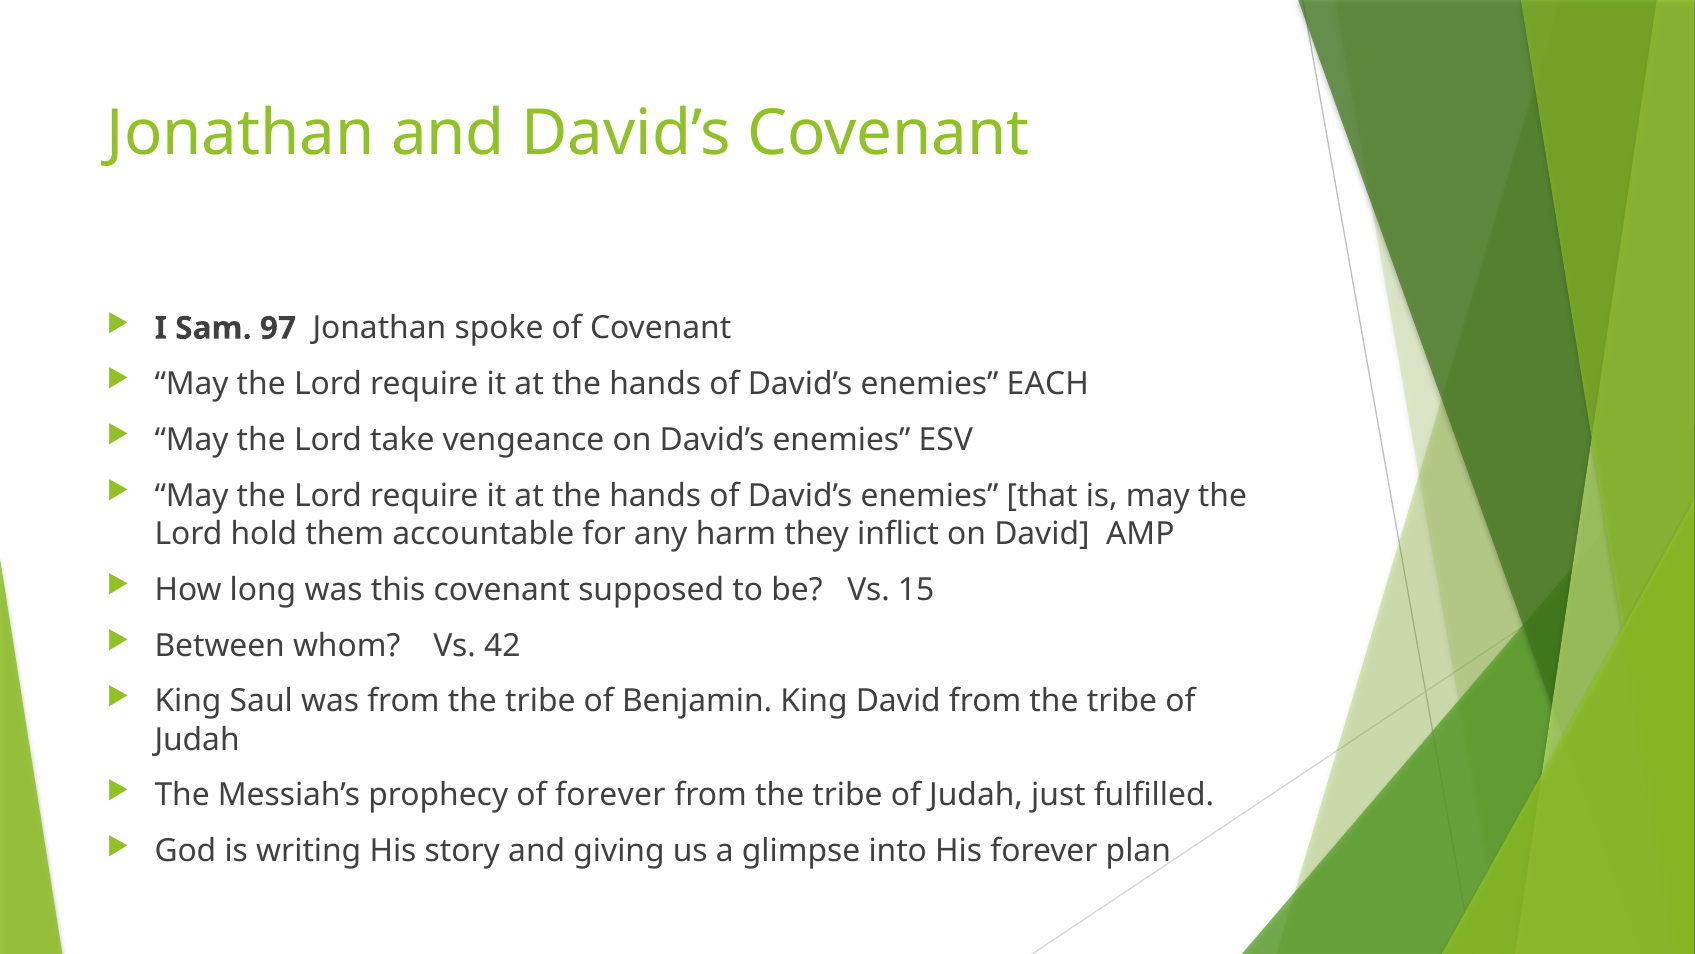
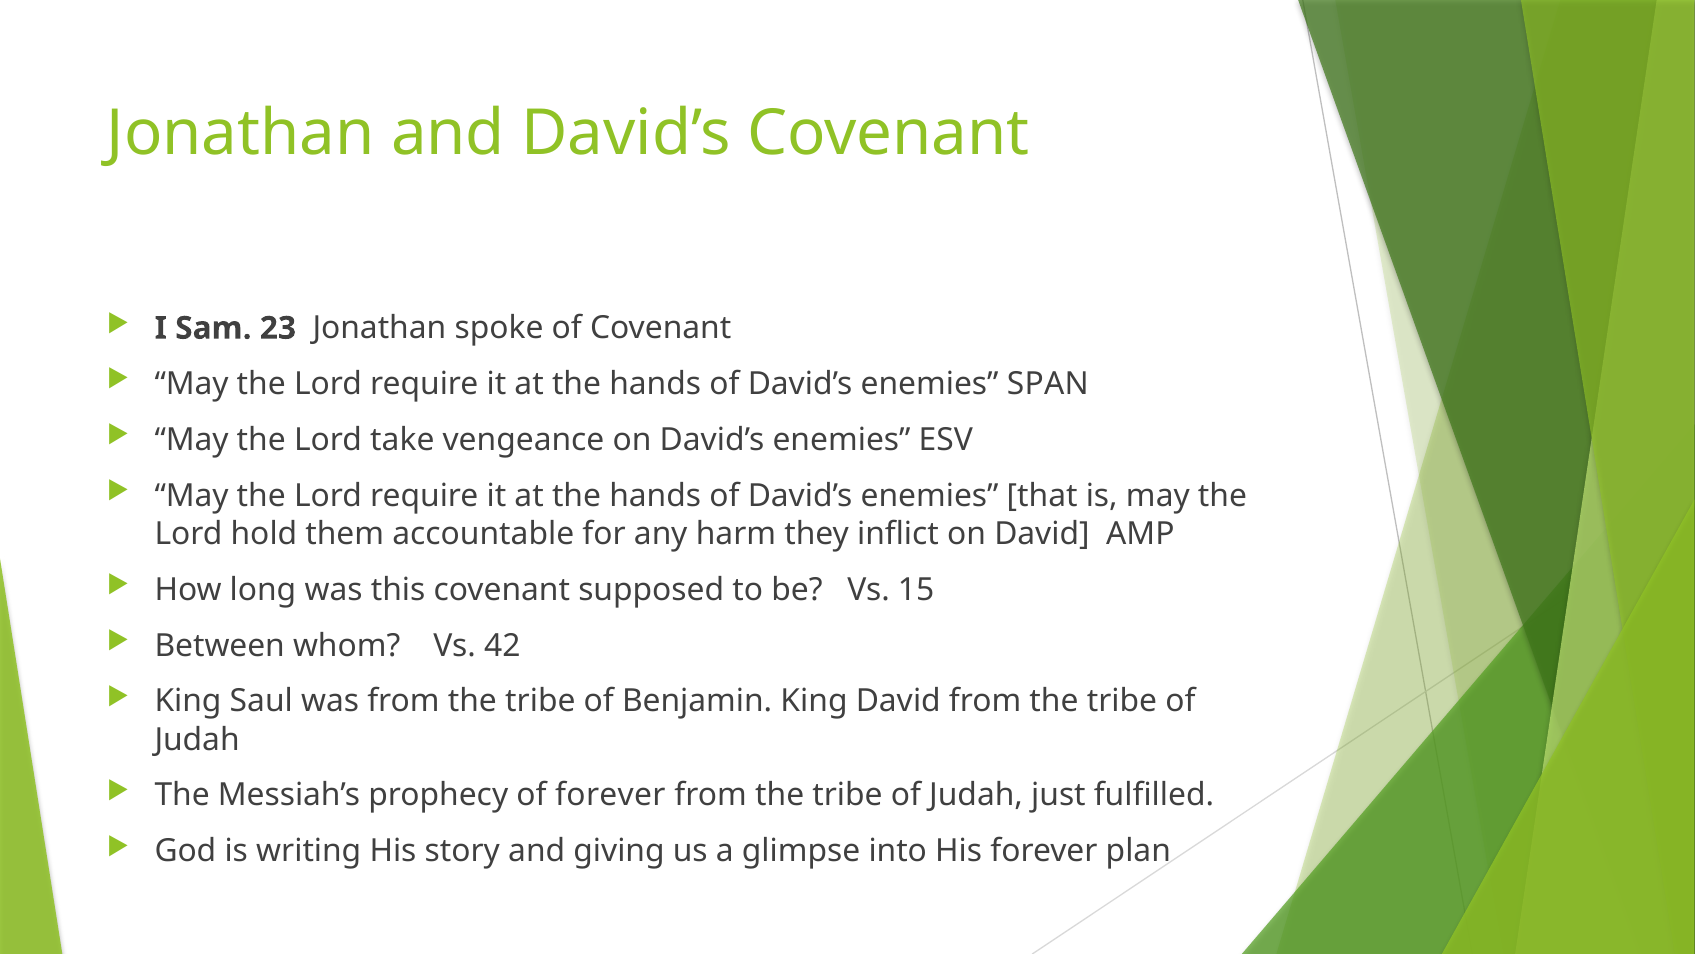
97: 97 -> 23
EACH: EACH -> SPAN
